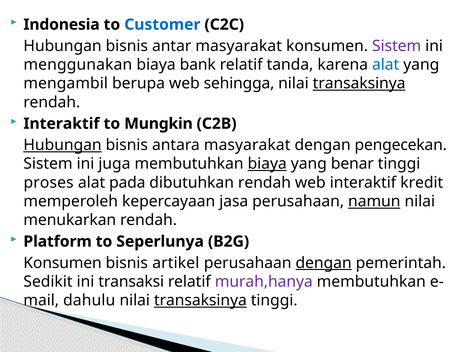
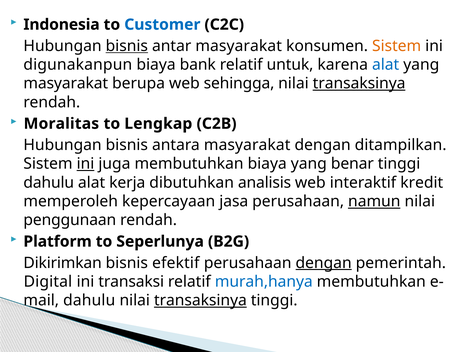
bisnis at (127, 46) underline: none -> present
Sistem at (397, 46) colour: purple -> orange
menggunakan: menggunakan -> digunakanpun
tanda: tanda -> untuk
mengambil at (66, 83): mengambil -> masyarakat
Interaktif at (61, 124): Interaktif -> Moralitas
Mungkin: Mungkin -> Lengkap
Hubungan at (63, 145) underline: present -> none
pengecekan: pengecekan -> ditampilkan
ini at (85, 164) underline: none -> present
biaya at (267, 164) underline: present -> none
proses at (49, 182): proses -> dahulu
pada: pada -> kerja
dibutuhkan rendah: rendah -> analisis
menukarkan: menukarkan -> penggunaan
Konsumen at (63, 263): Konsumen -> Dikirimkan
artikel: artikel -> efektif
Sedikit: Sedikit -> Digital
murah,hanya colour: purple -> blue
